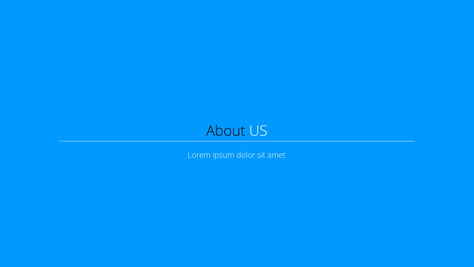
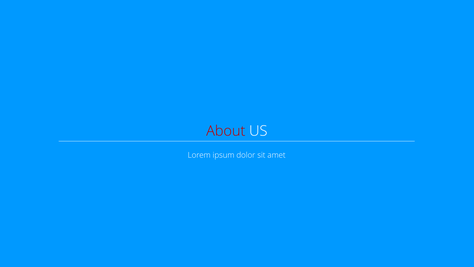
About colour: black -> red
